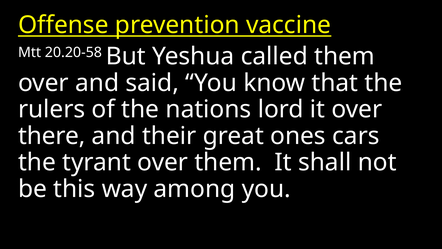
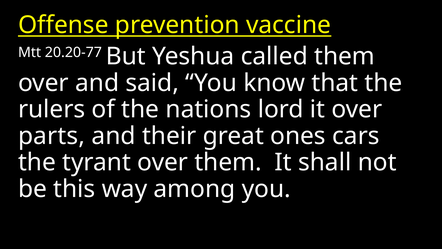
20.20-58: 20.20-58 -> 20.20-77
there: there -> parts
